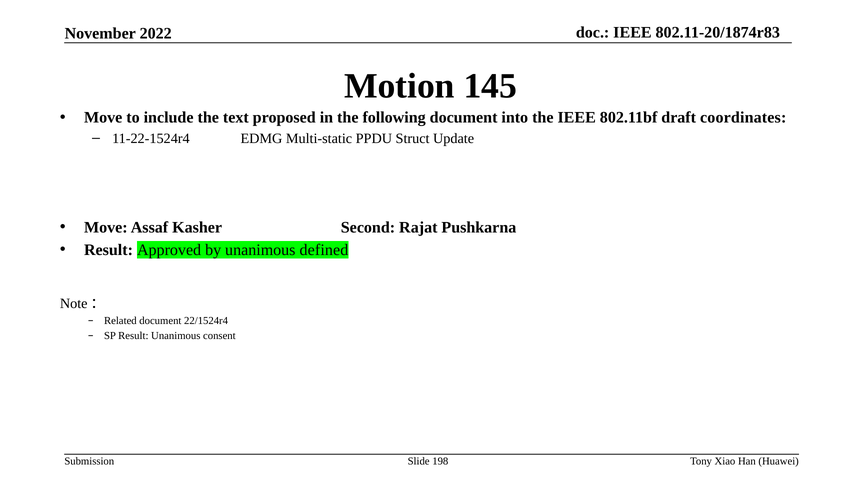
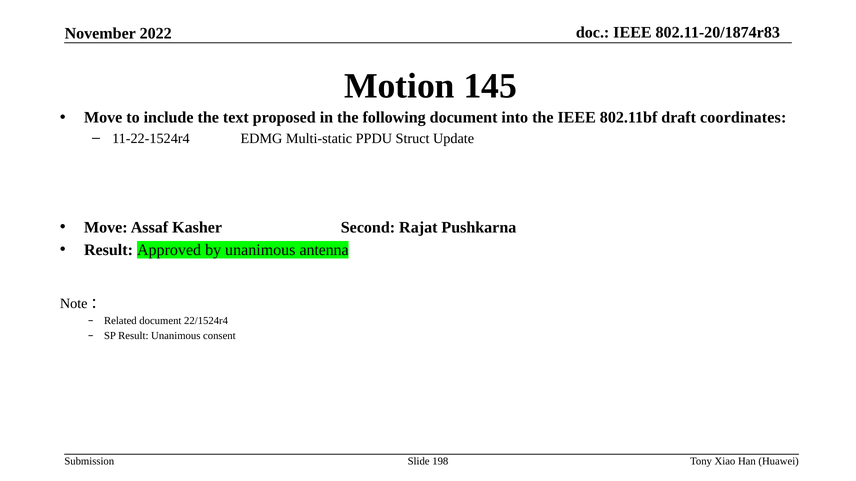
defined: defined -> antenna
